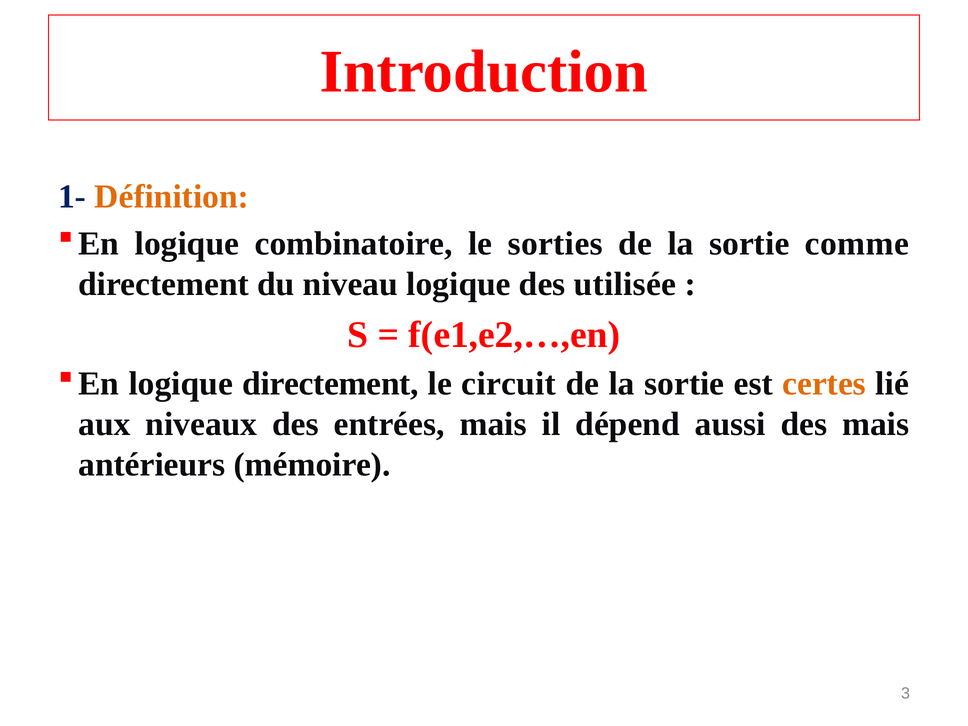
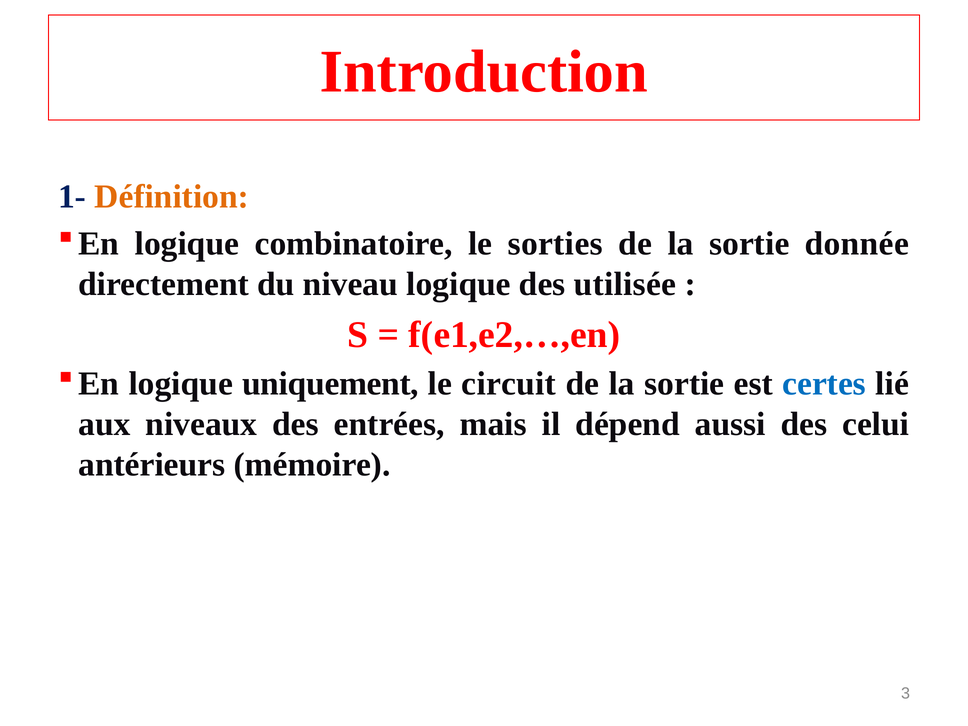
comme: comme -> donnée
logique directement: directement -> uniquement
certes colour: orange -> blue
des mais: mais -> celui
